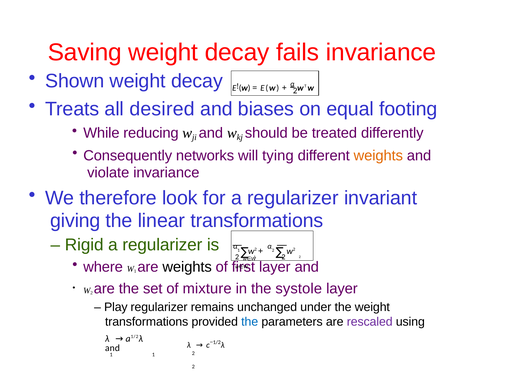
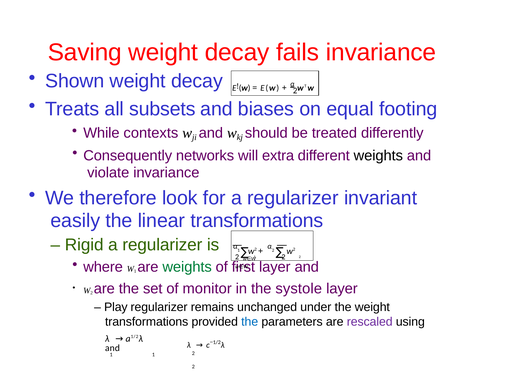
desired: desired -> subsets
reducing: reducing -> contexts
tying: tying -> extra
weights at (378, 155) colour: orange -> black
giving: giving -> easily
weights at (187, 267) colour: black -> green
mixture: mixture -> monitor
